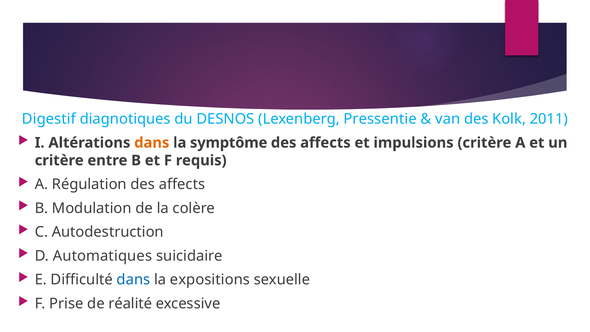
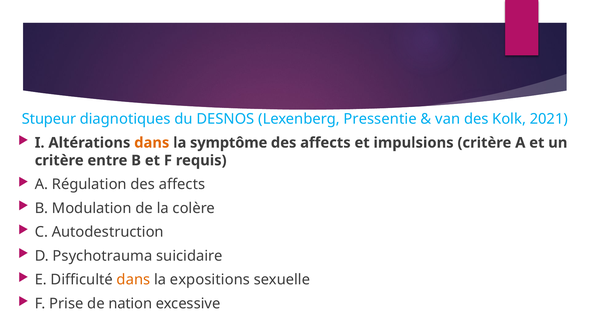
Digestif: Digestif -> Stupeur
2011: 2011 -> 2021
Automatiques: Automatiques -> Psychotrauma
dans at (133, 280) colour: blue -> orange
réalité: réalité -> nation
